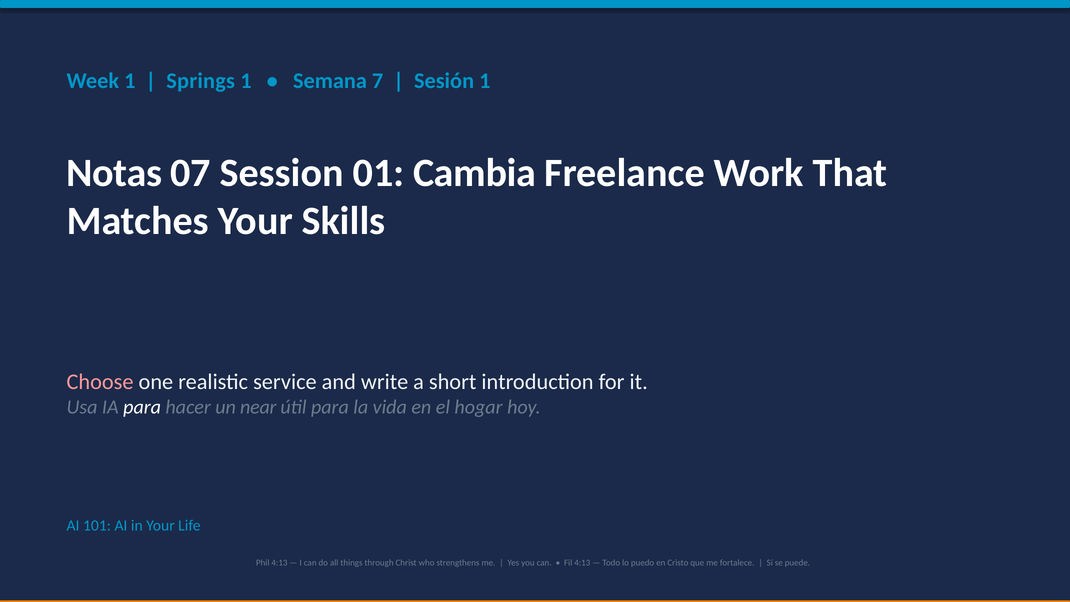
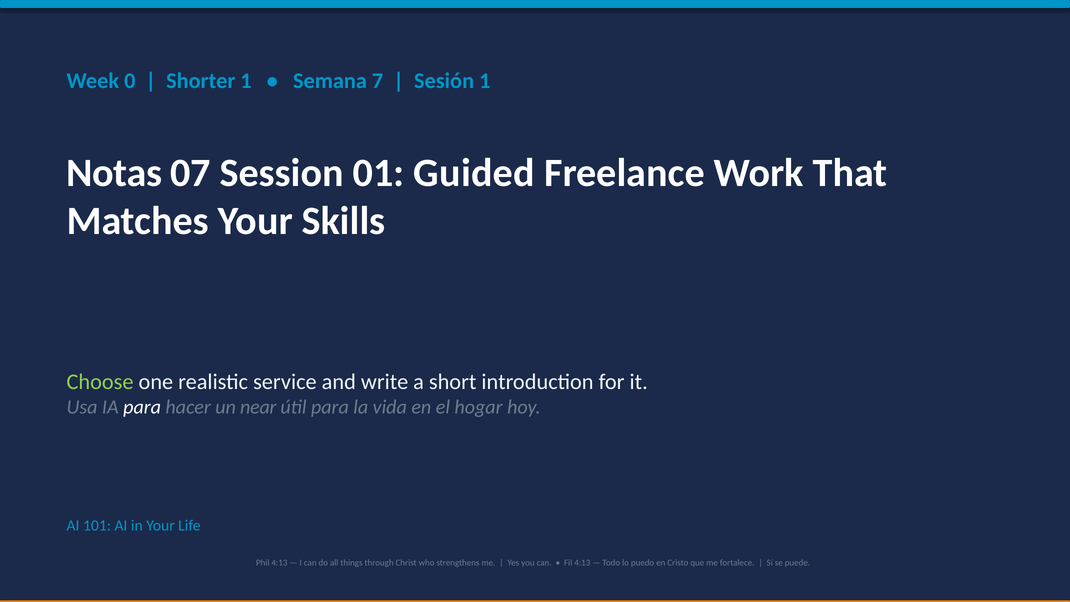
Week 1: 1 -> 0
Springs: Springs -> Shorter
Cambia: Cambia -> Guided
Choose colour: pink -> light green
